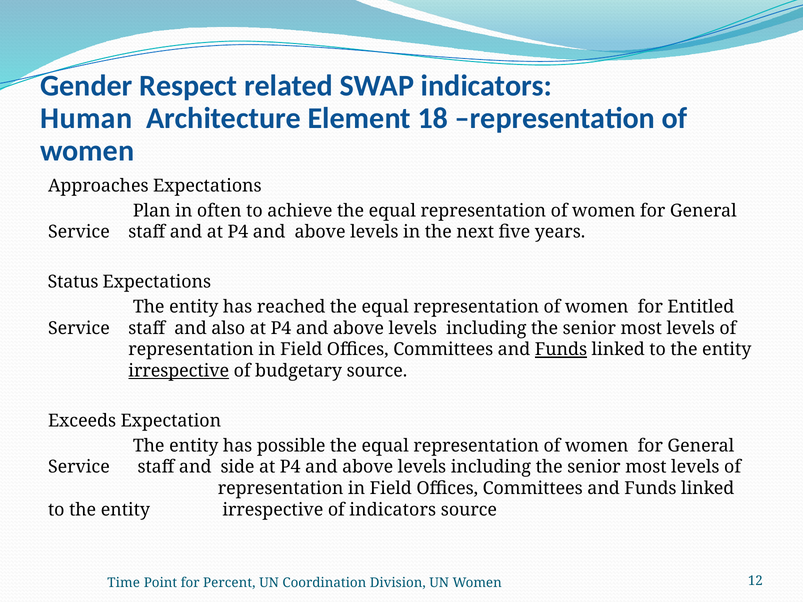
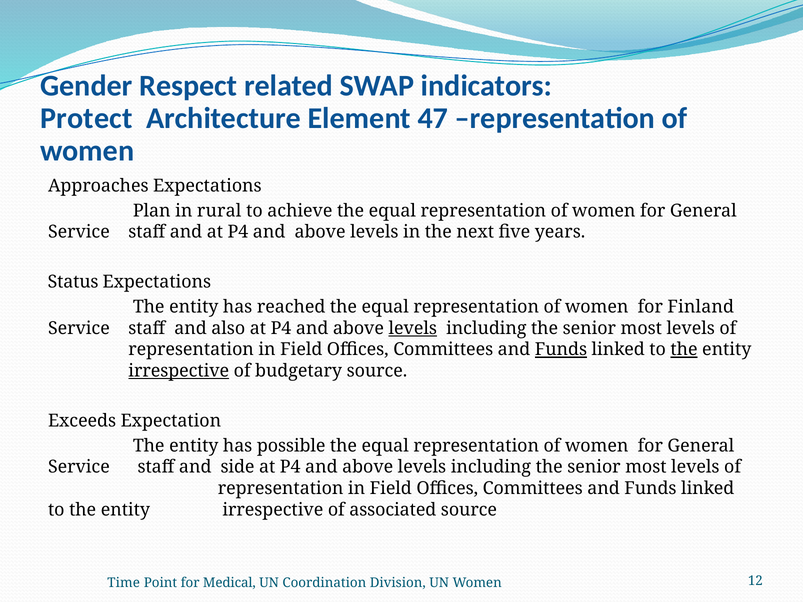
Human: Human -> Protect
18: 18 -> 47
often: often -> rural
Entitled: Entitled -> Finland
levels at (413, 328) underline: none -> present
the at (684, 350) underline: none -> present
of indicators: indicators -> associated
Percent: Percent -> Medical
